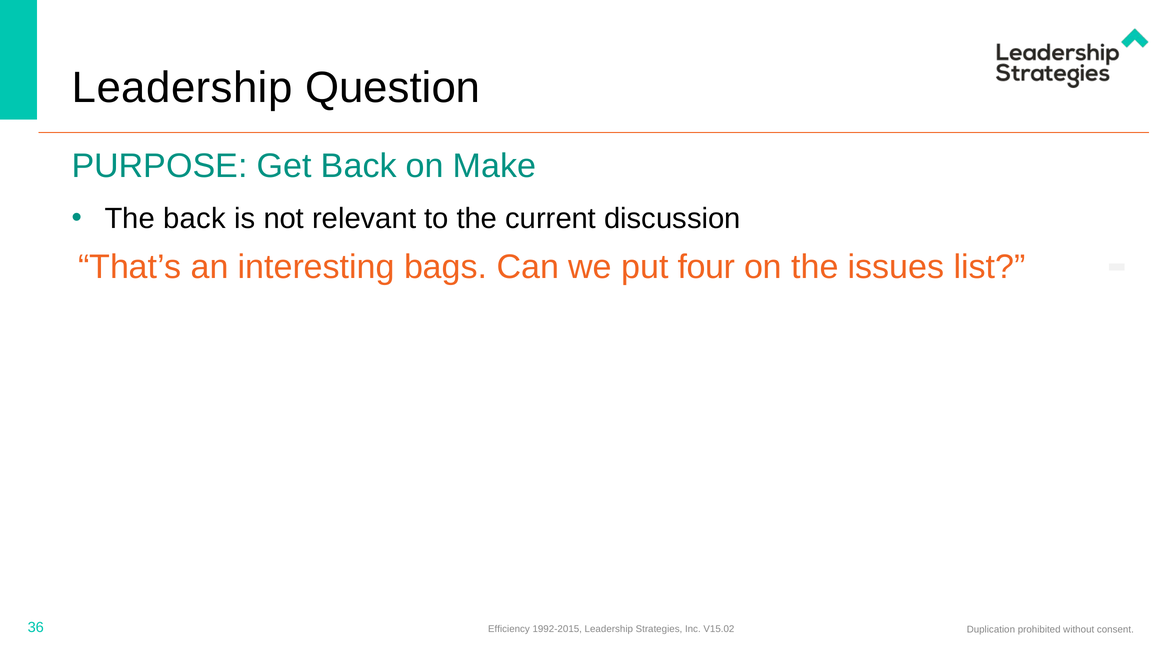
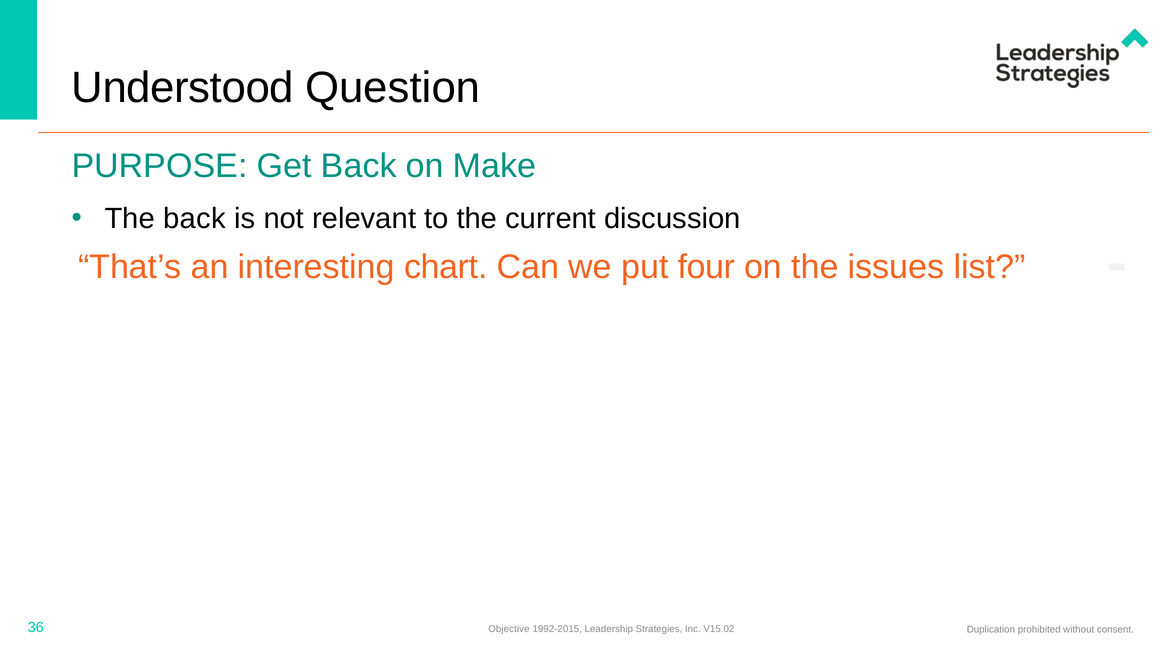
Leadership at (182, 88): Leadership -> Understood
bags: bags -> chart
Efficiency: Efficiency -> Objective
